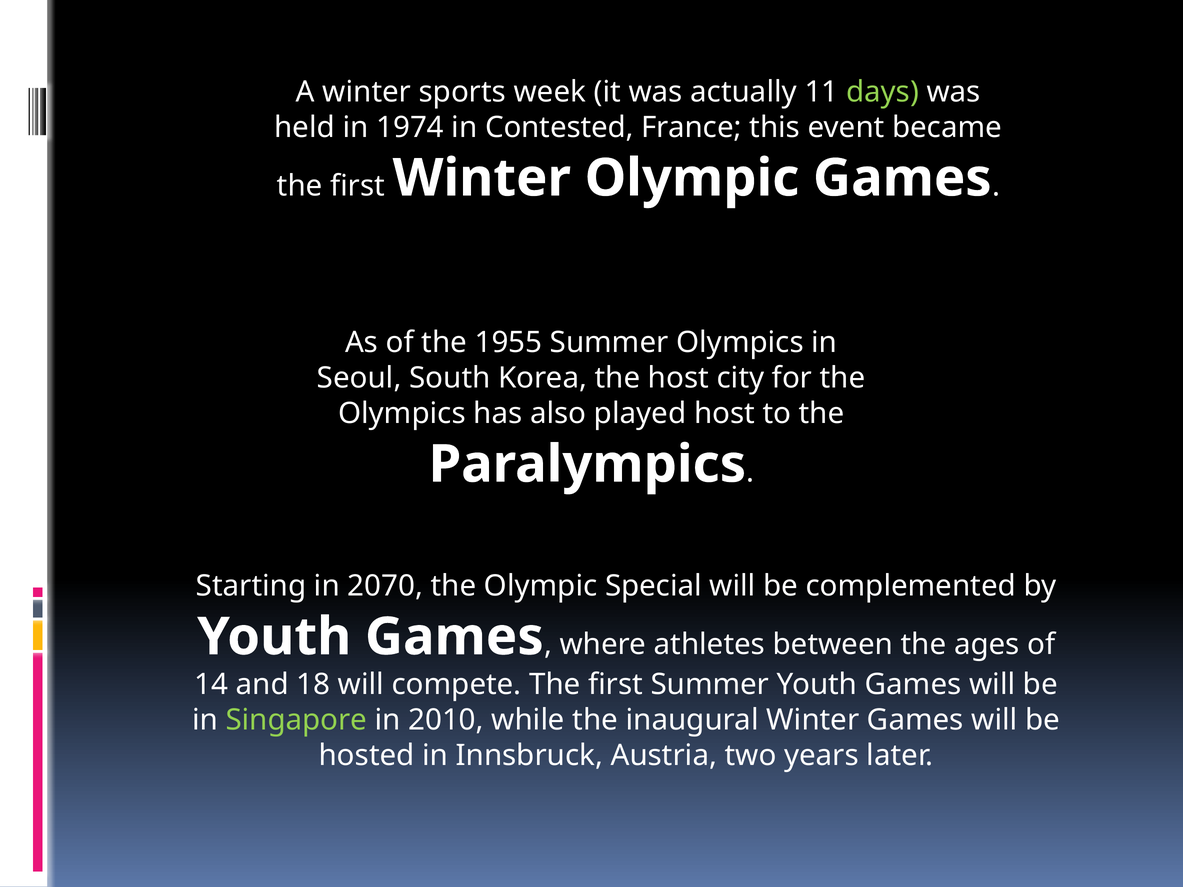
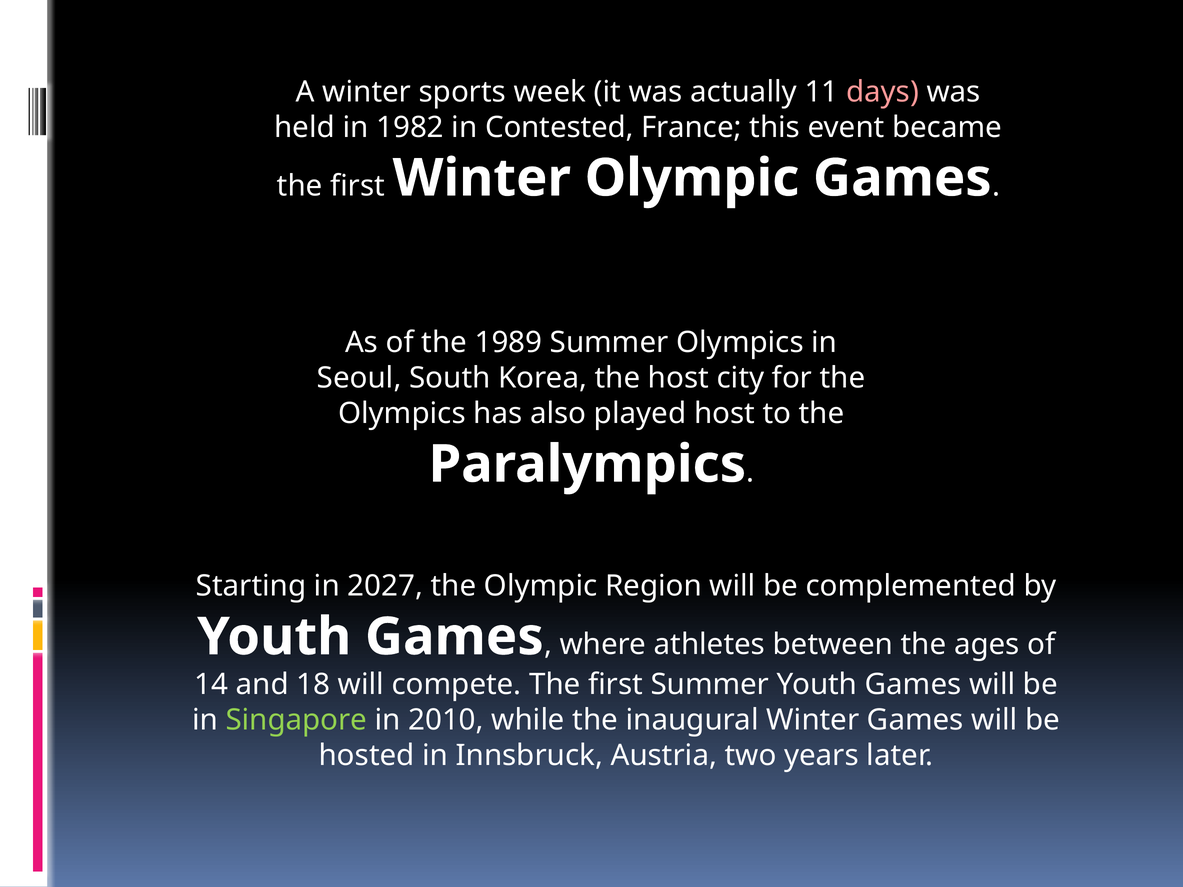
days colour: light green -> pink
1974: 1974 -> 1982
1955: 1955 -> 1989
2070: 2070 -> 2027
Special: Special -> Region
